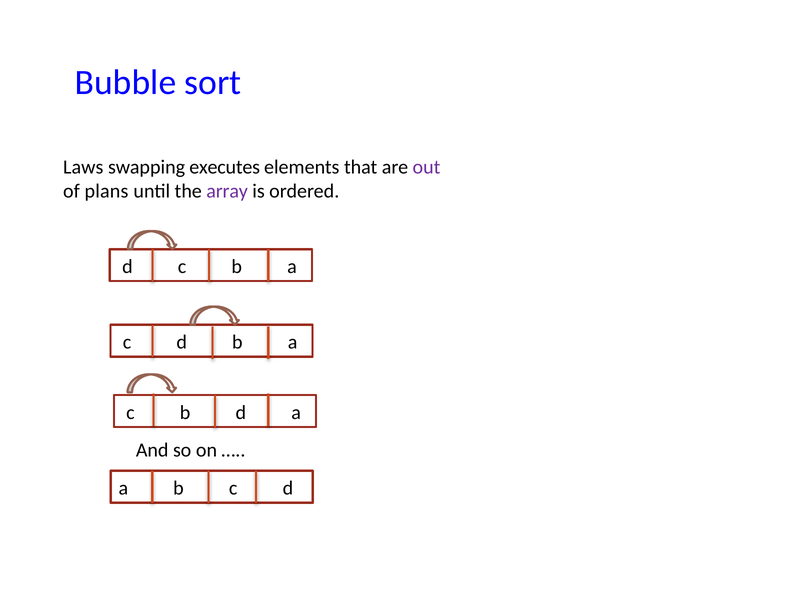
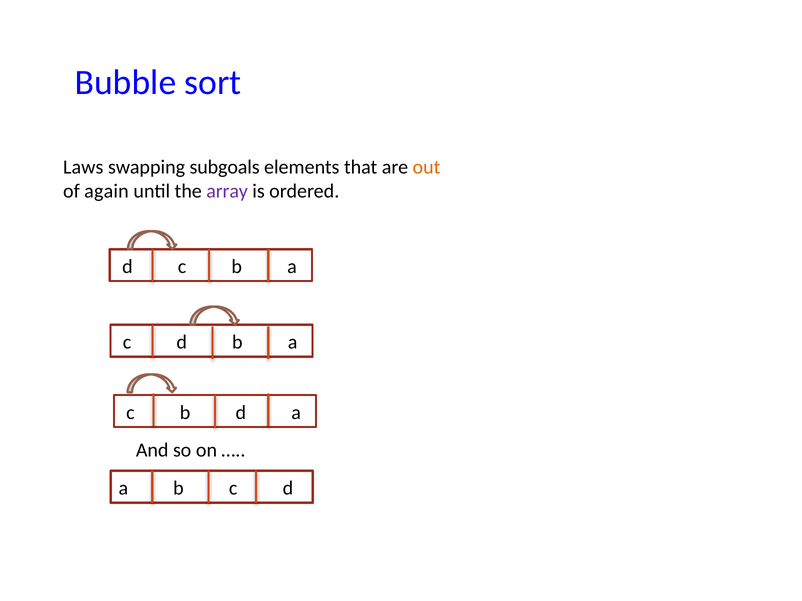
executes: executes -> subgoals
out colour: purple -> orange
plans: plans -> again
